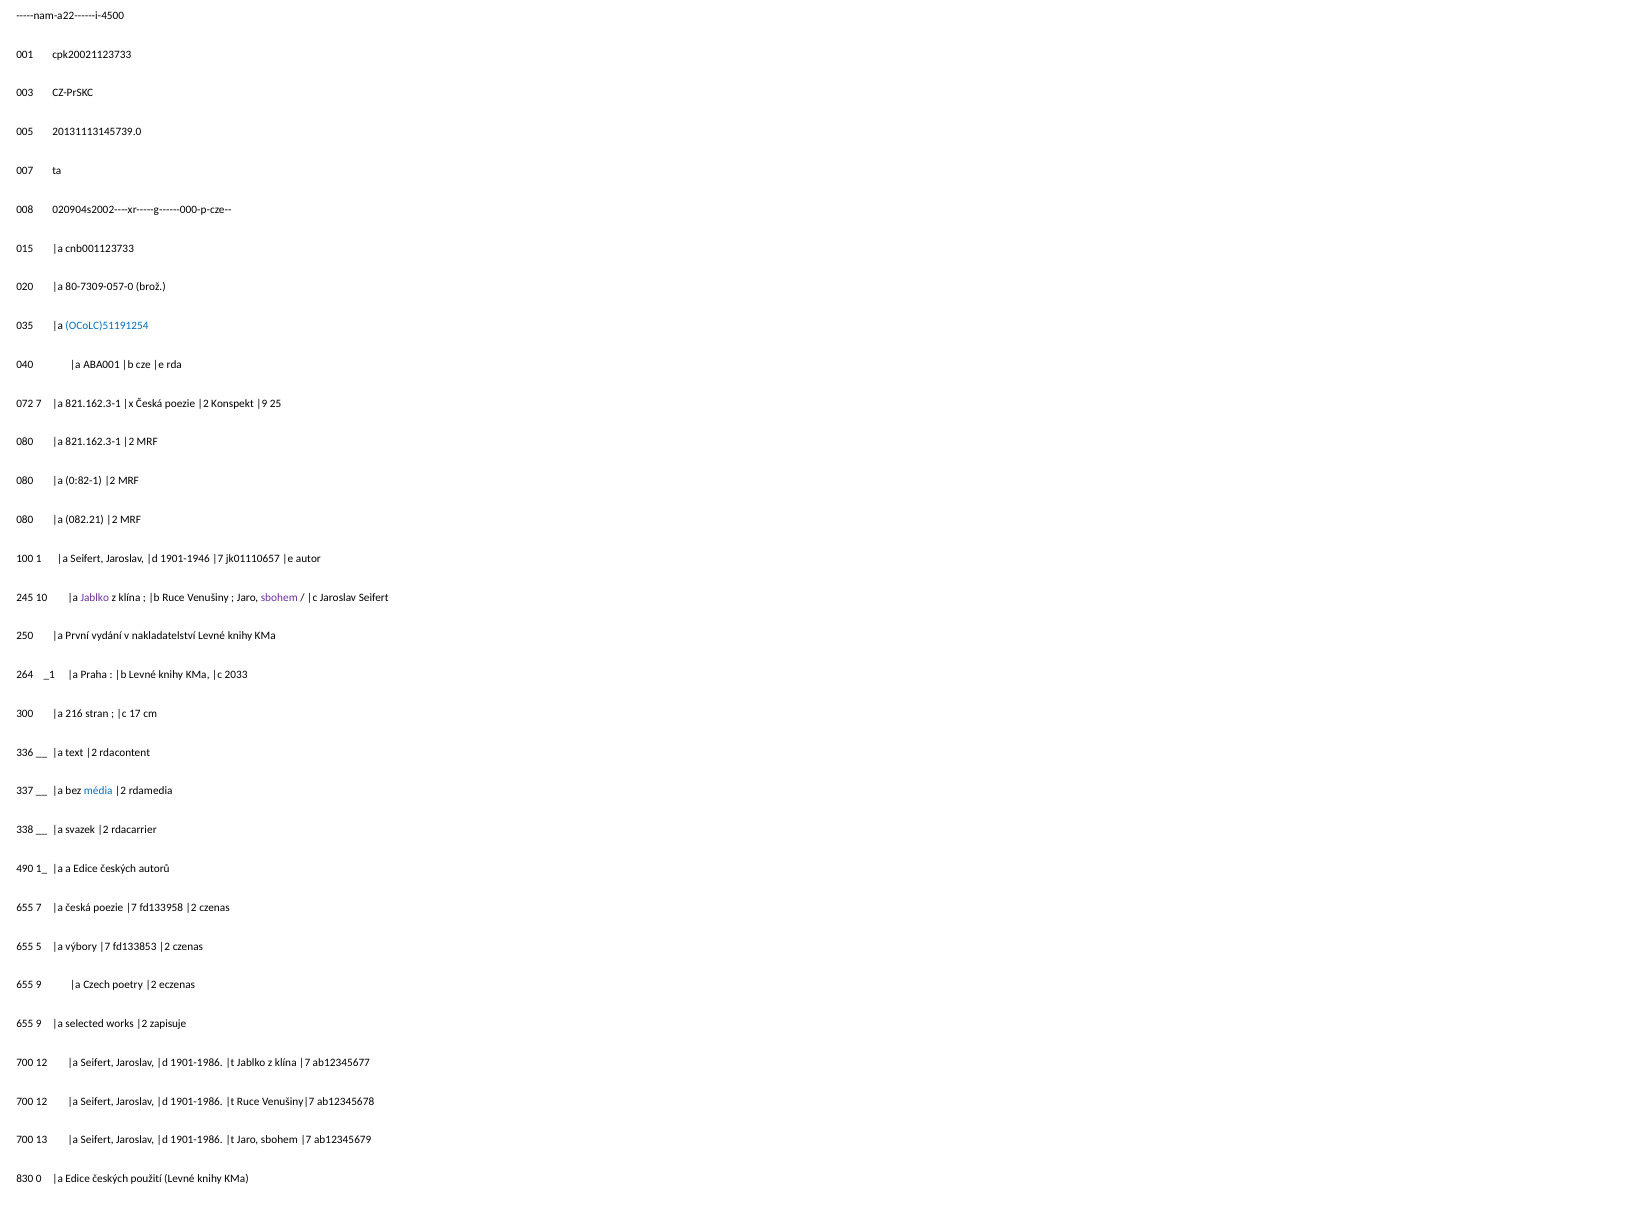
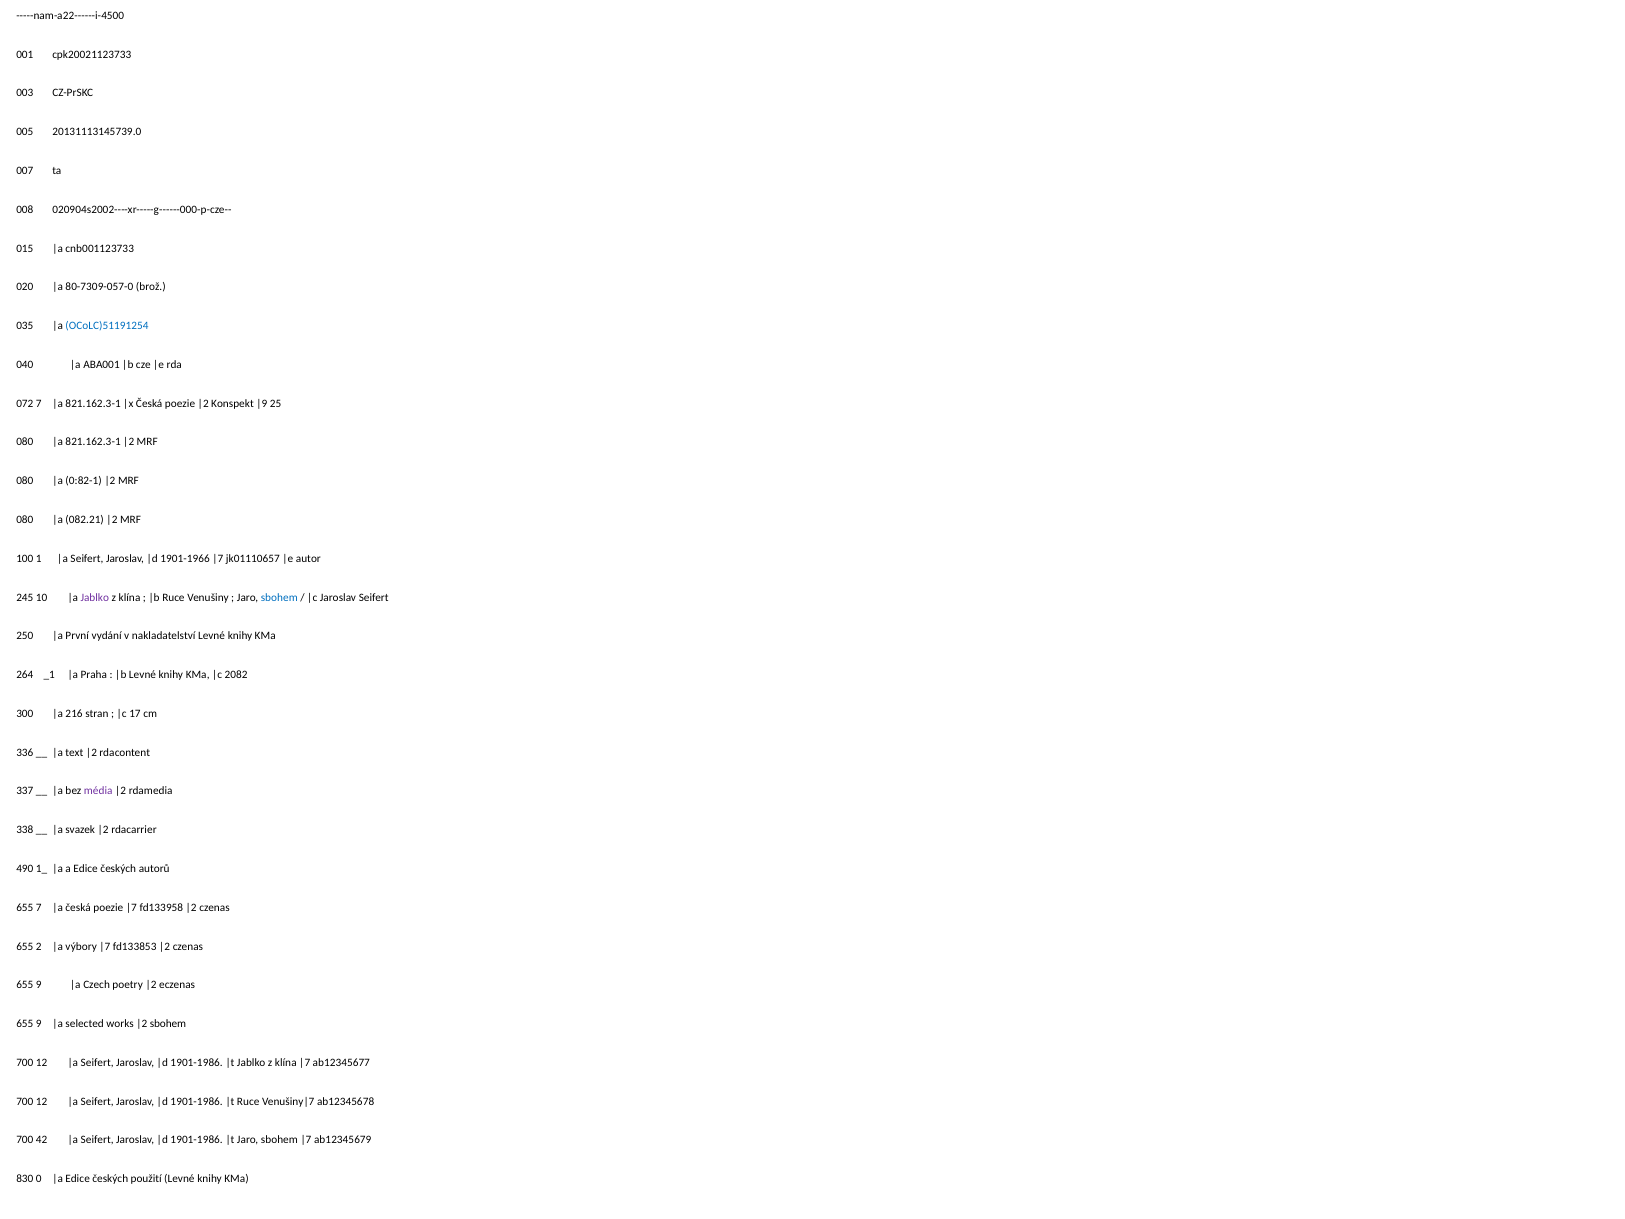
1901-1946: 1901-1946 -> 1901-1966
sbohem at (279, 597) colour: purple -> blue
2033: 2033 -> 2082
média colour: blue -> purple
5: 5 -> 2
zapisuje at (168, 1024): zapisuje -> sbohem
13: 13 -> 42
